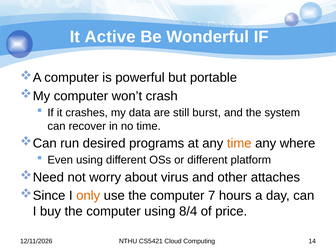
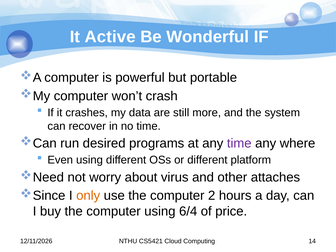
burst: burst -> more
time at (239, 143) colour: orange -> purple
7: 7 -> 2
8/4: 8/4 -> 6/4
